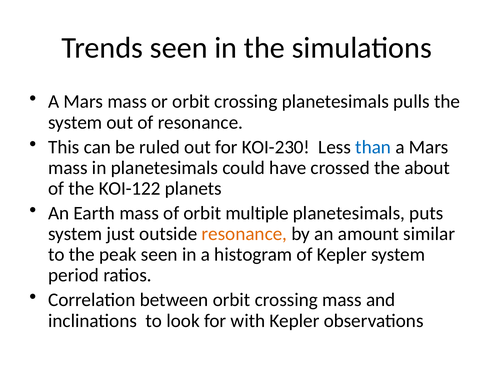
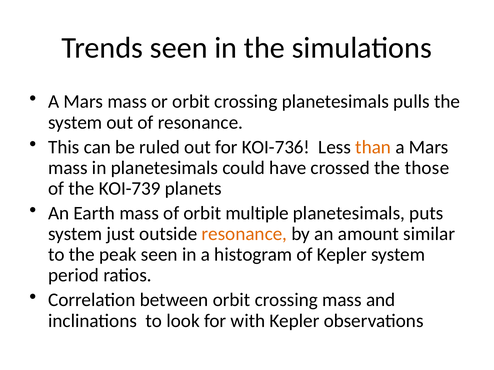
KOI-230: KOI-230 -> KOI-736
than colour: blue -> orange
about: about -> those
KOI-122: KOI-122 -> KOI-739
